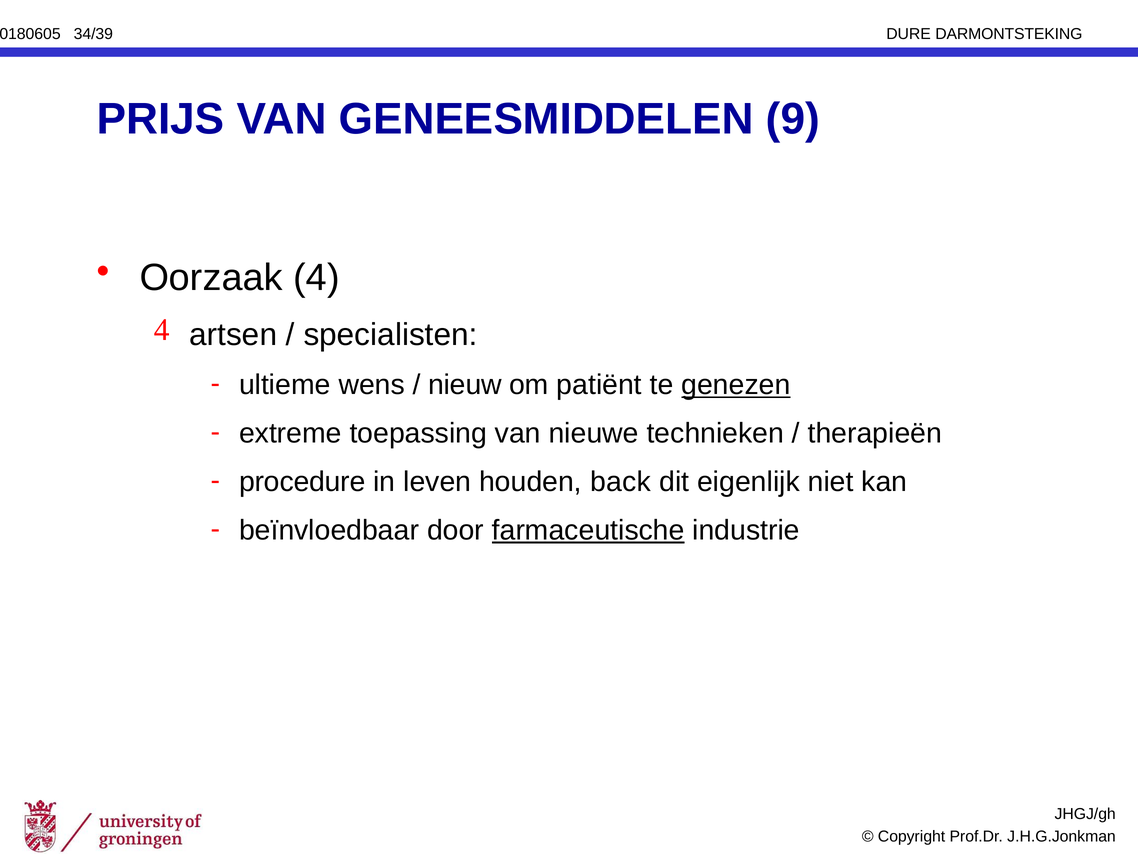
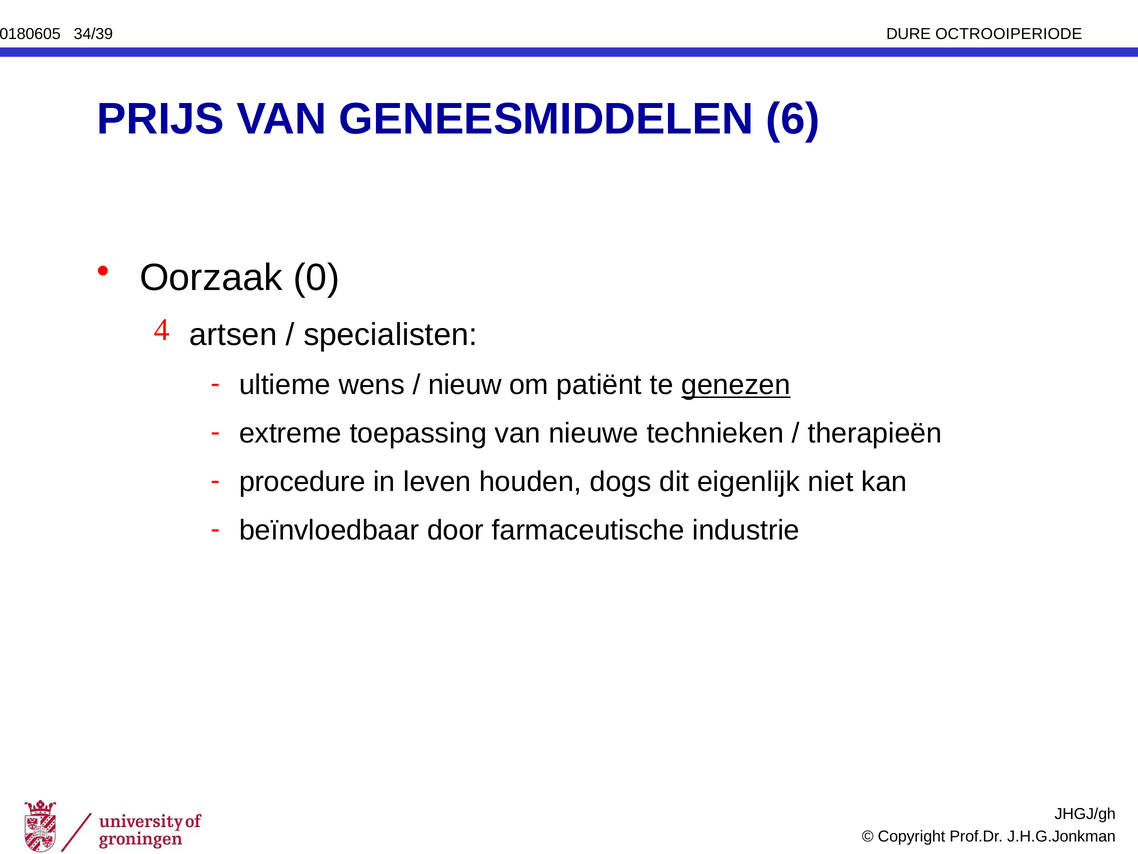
DARMONTSTEKING: DARMONTSTEKING -> OCTROOIPERIODE
9: 9 -> 6
4: 4 -> 0
back: back -> dogs
farmaceutische underline: present -> none
